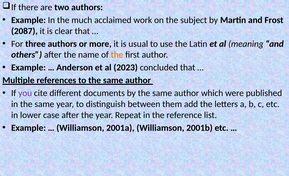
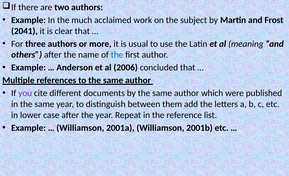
2087: 2087 -> 2041
the at (117, 55) colour: orange -> blue
2023: 2023 -> 2006
